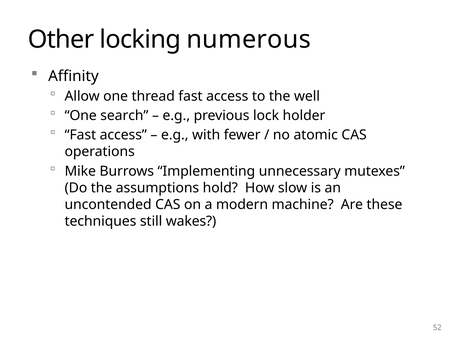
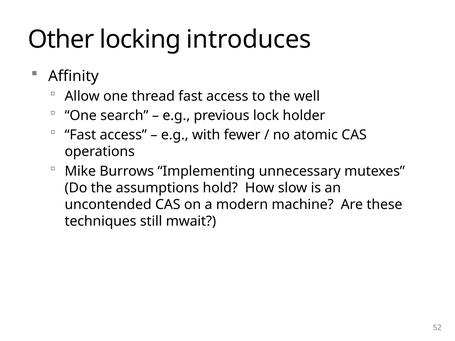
numerous: numerous -> introduces
wakes: wakes -> mwait
